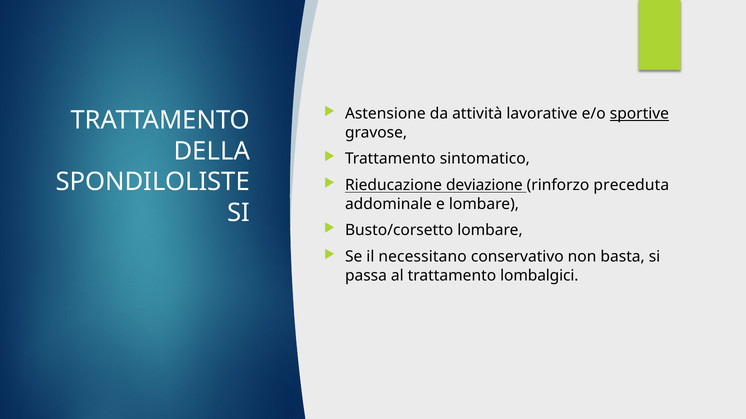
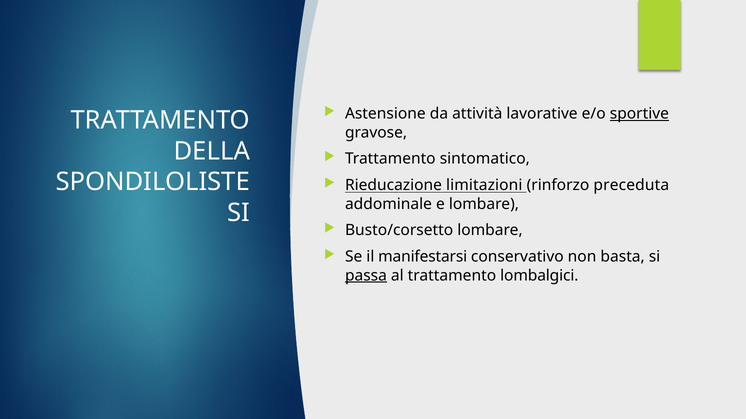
deviazione: deviazione -> limitazioni
necessitano: necessitano -> manifestarsi
passa underline: none -> present
